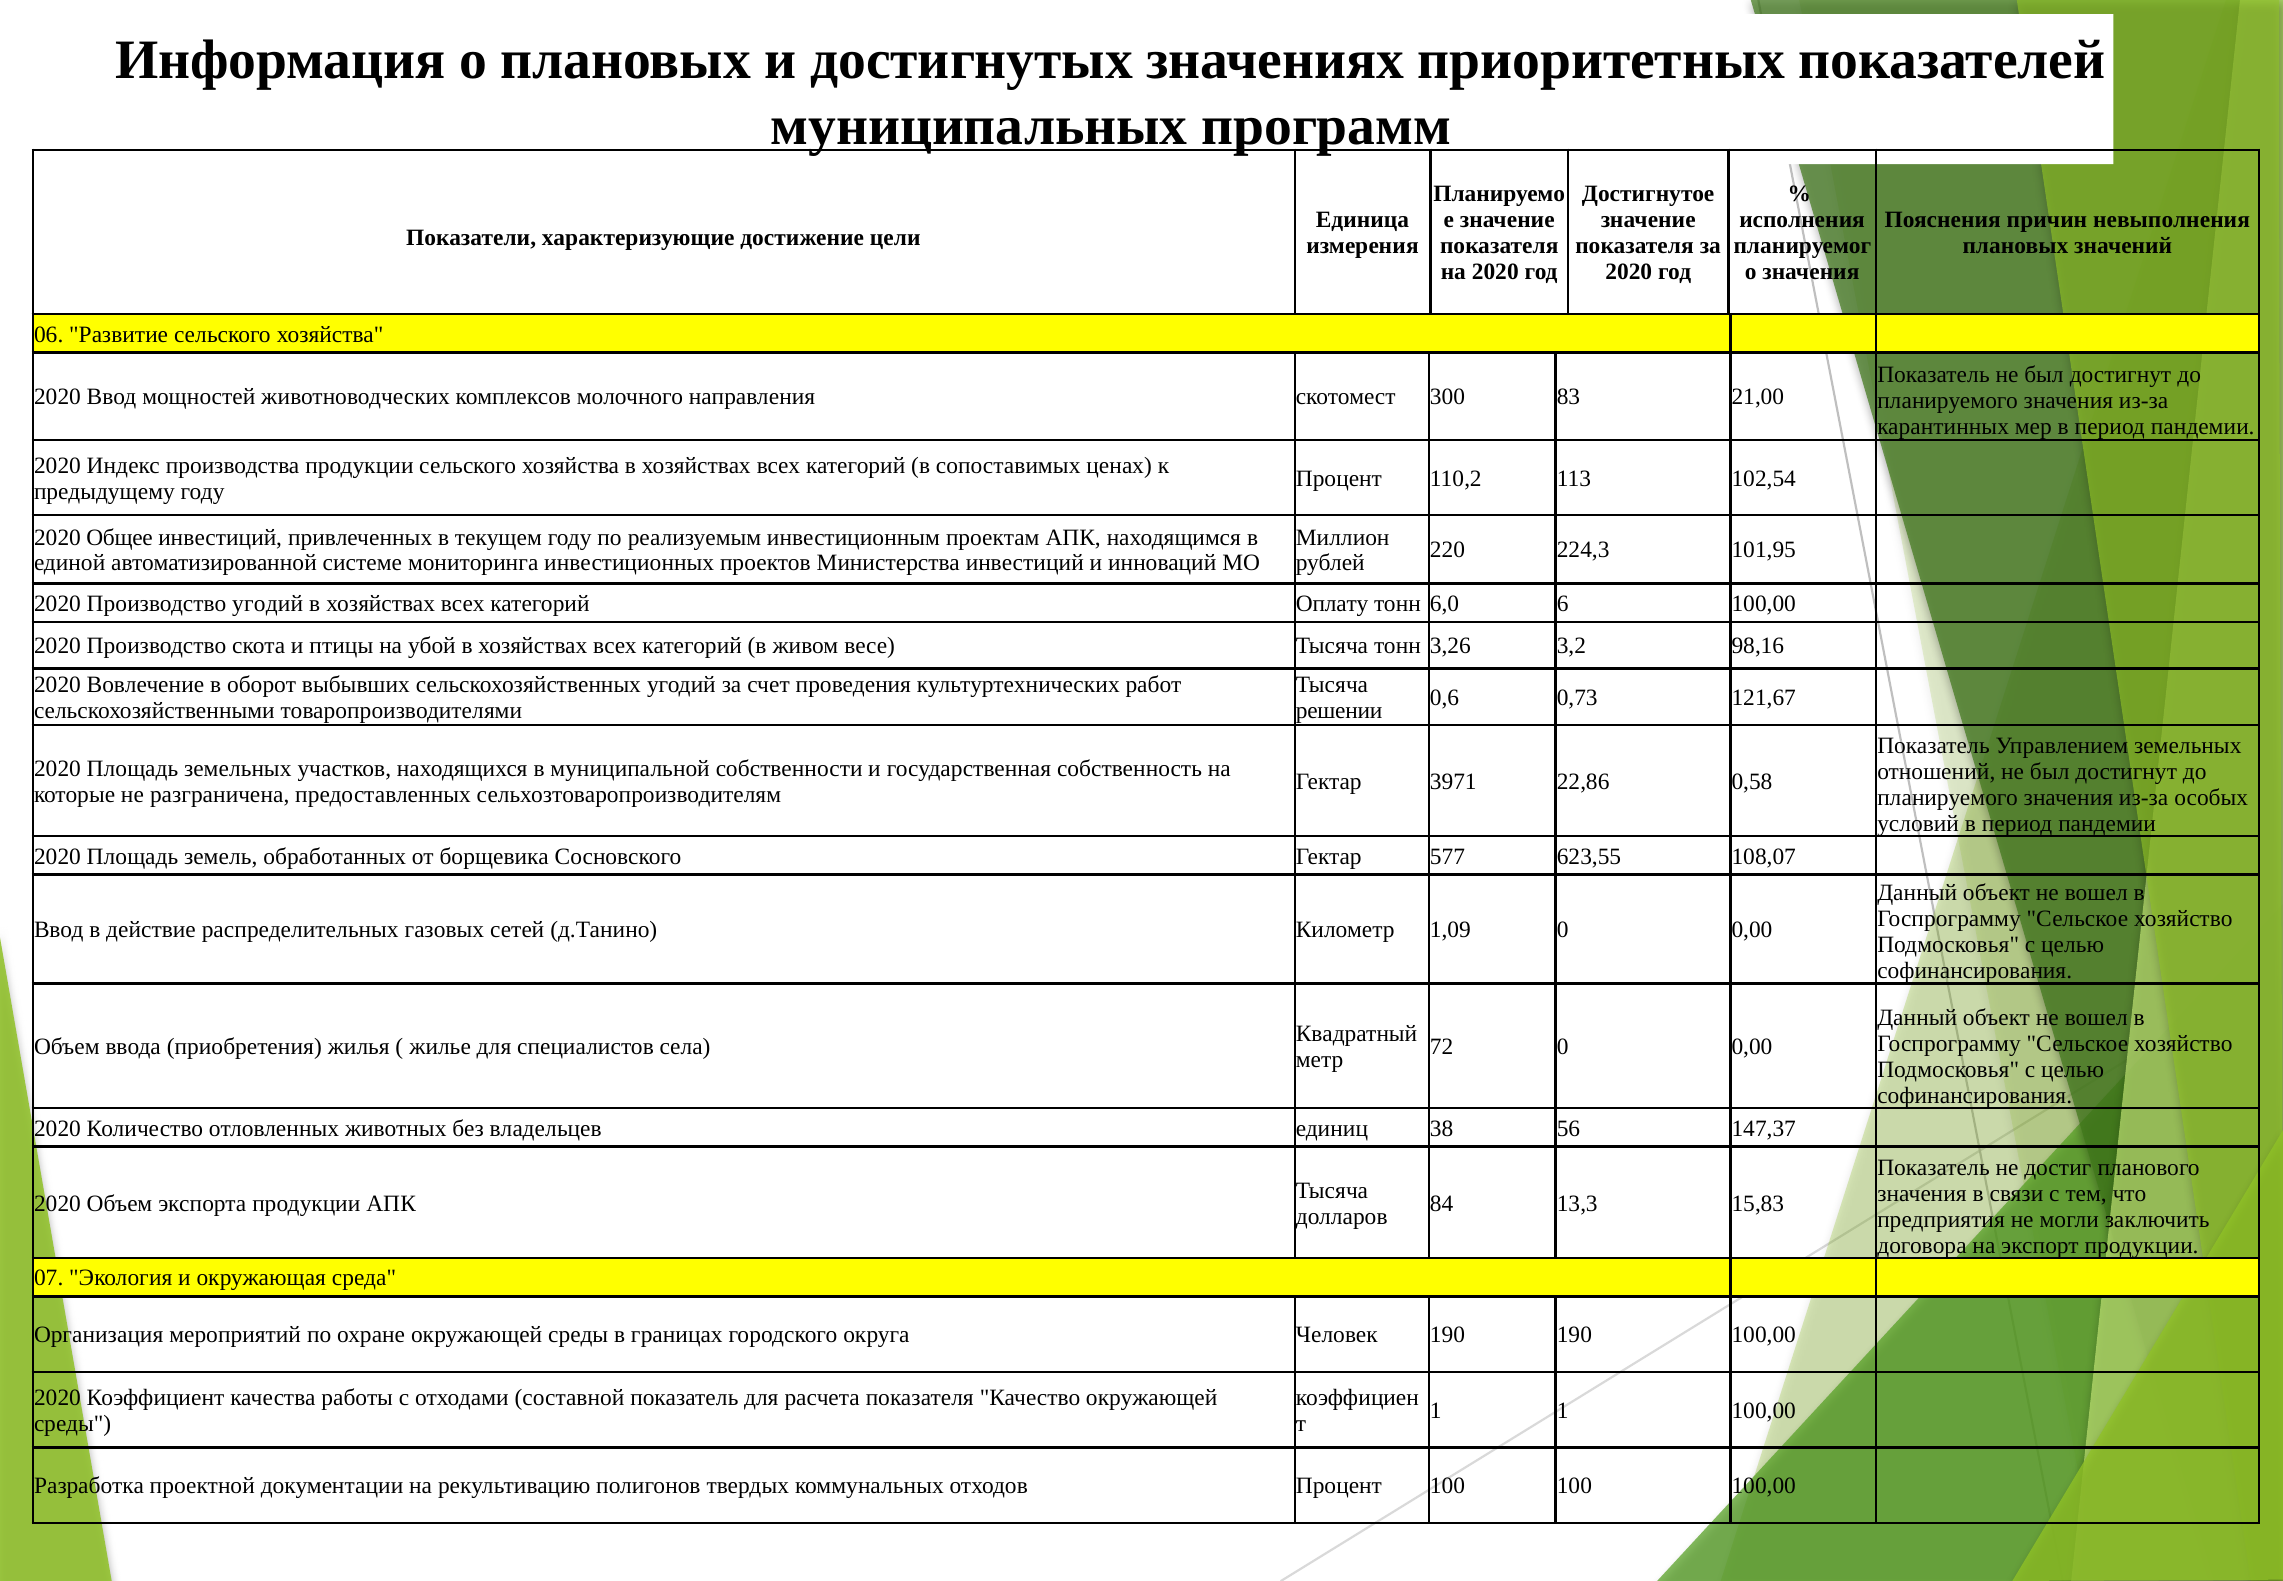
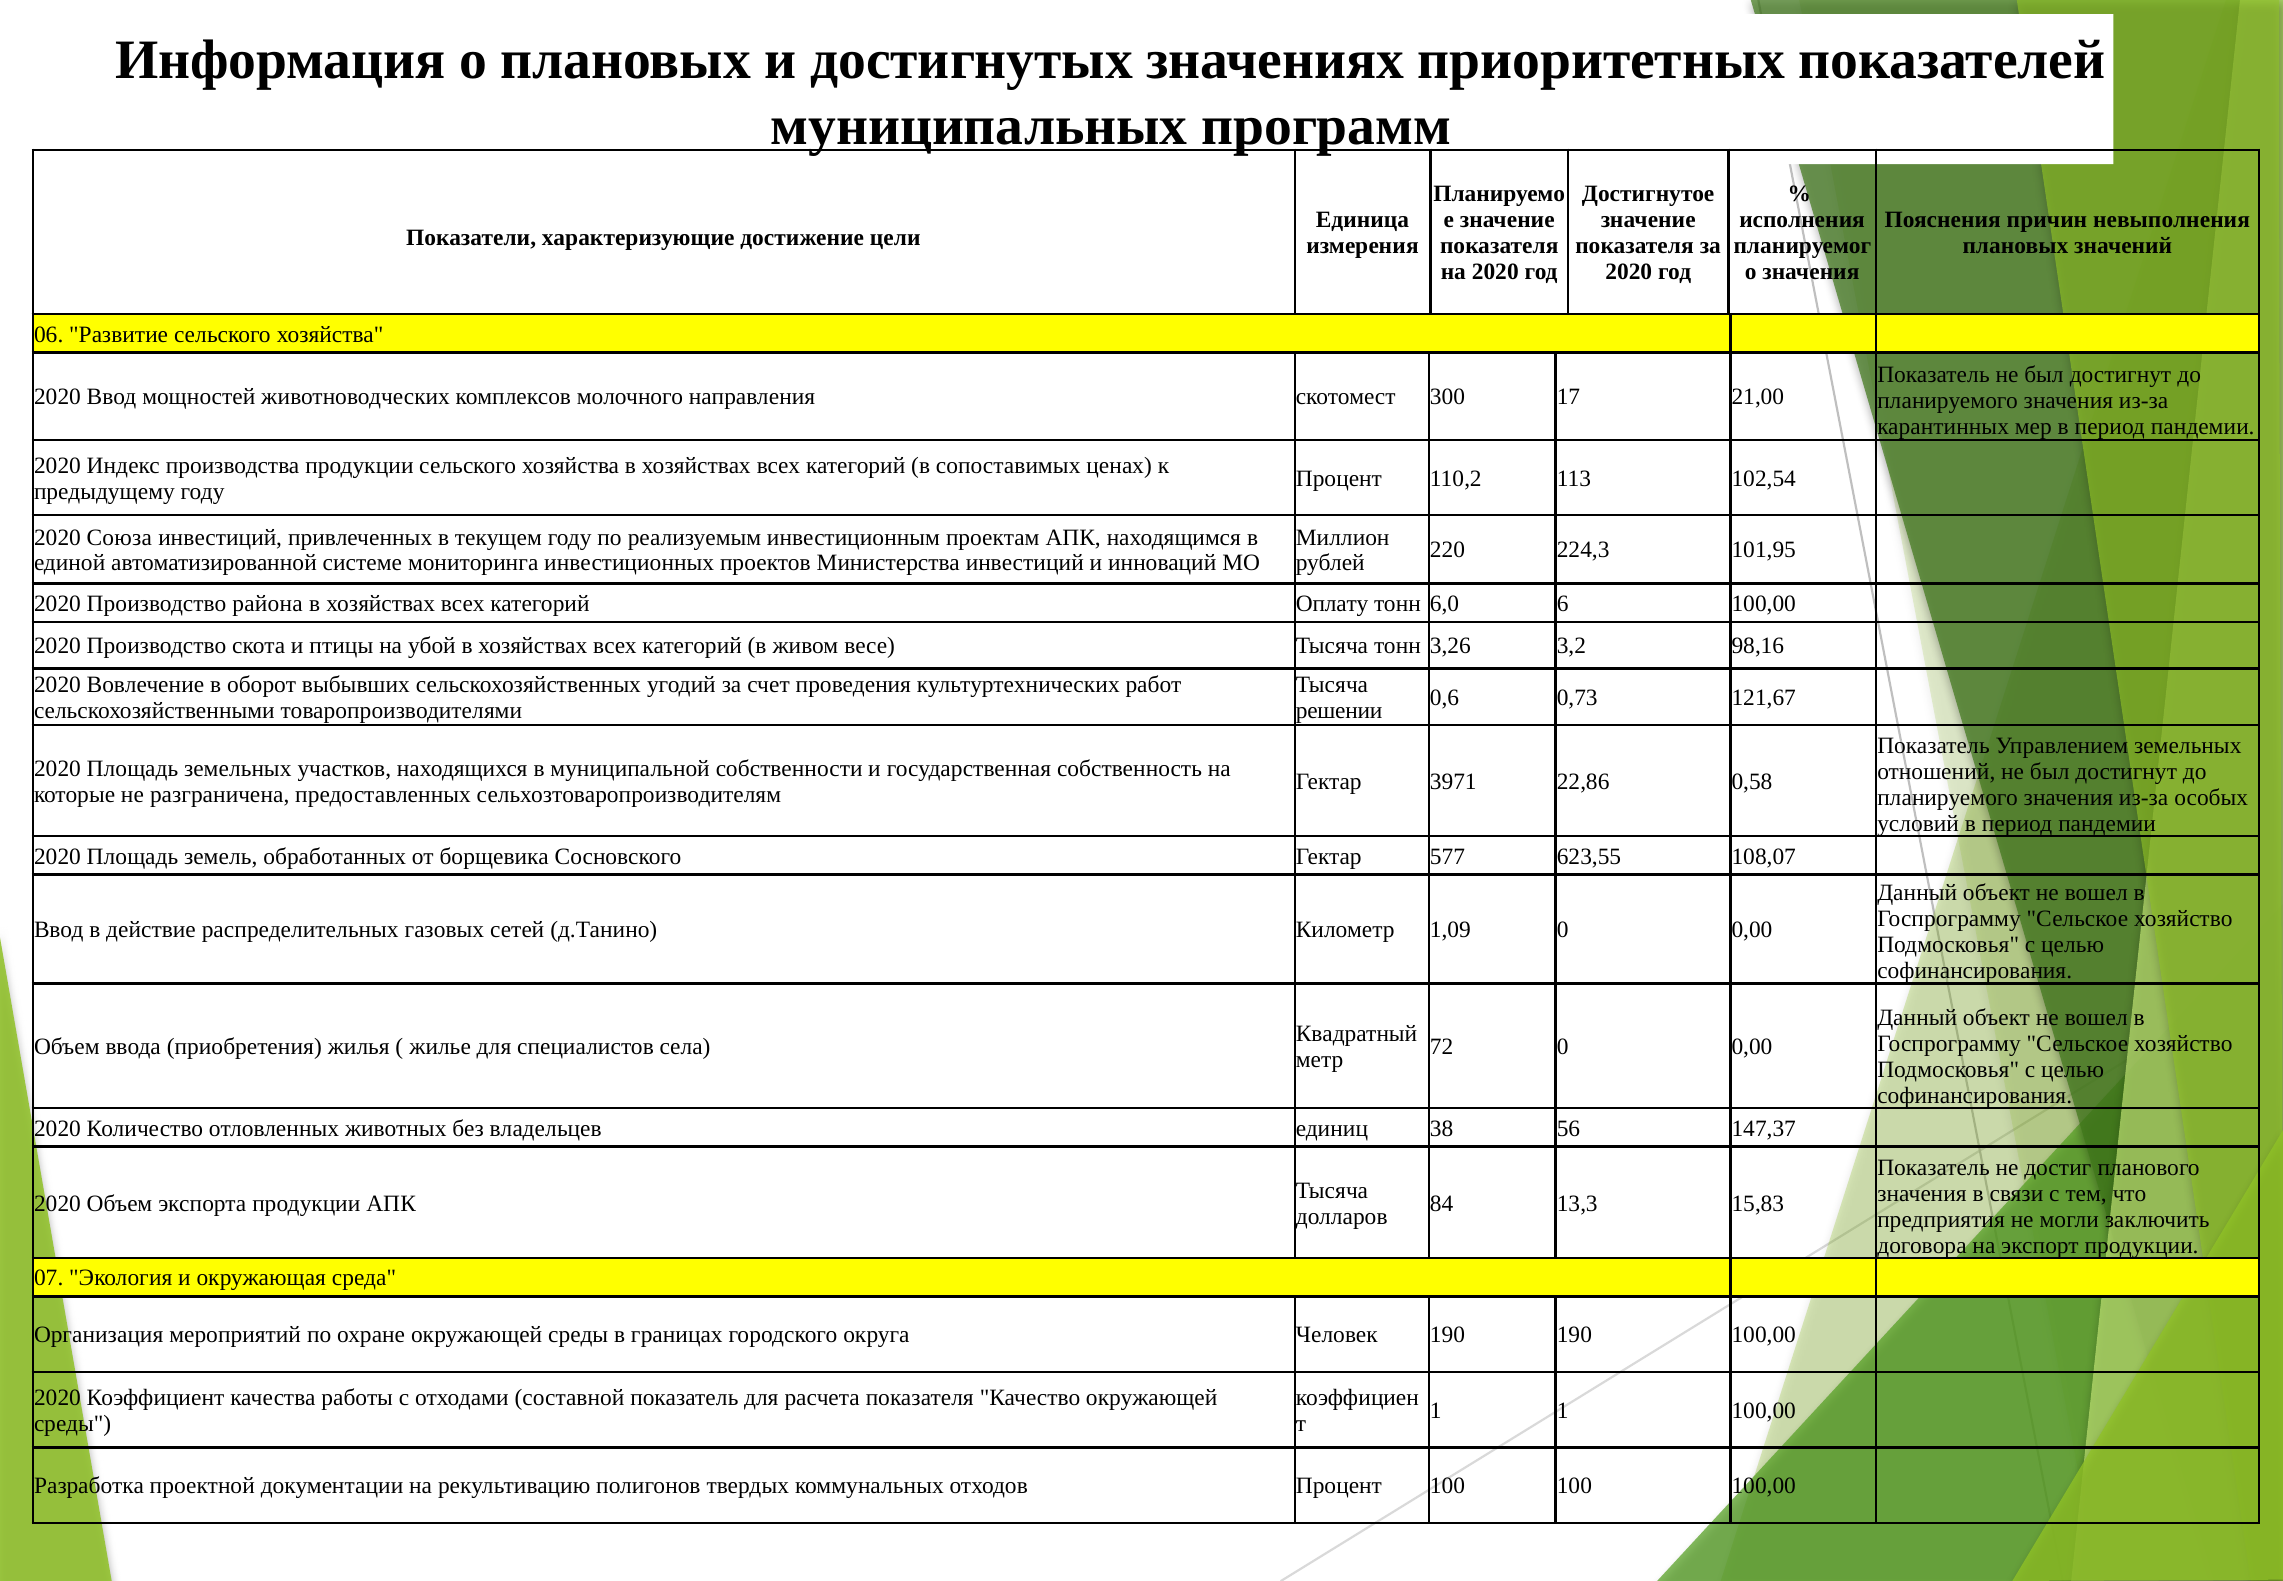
83: 83 -> 17
Общее: Общее -> Союза
Производство угодий: угодий -> района
